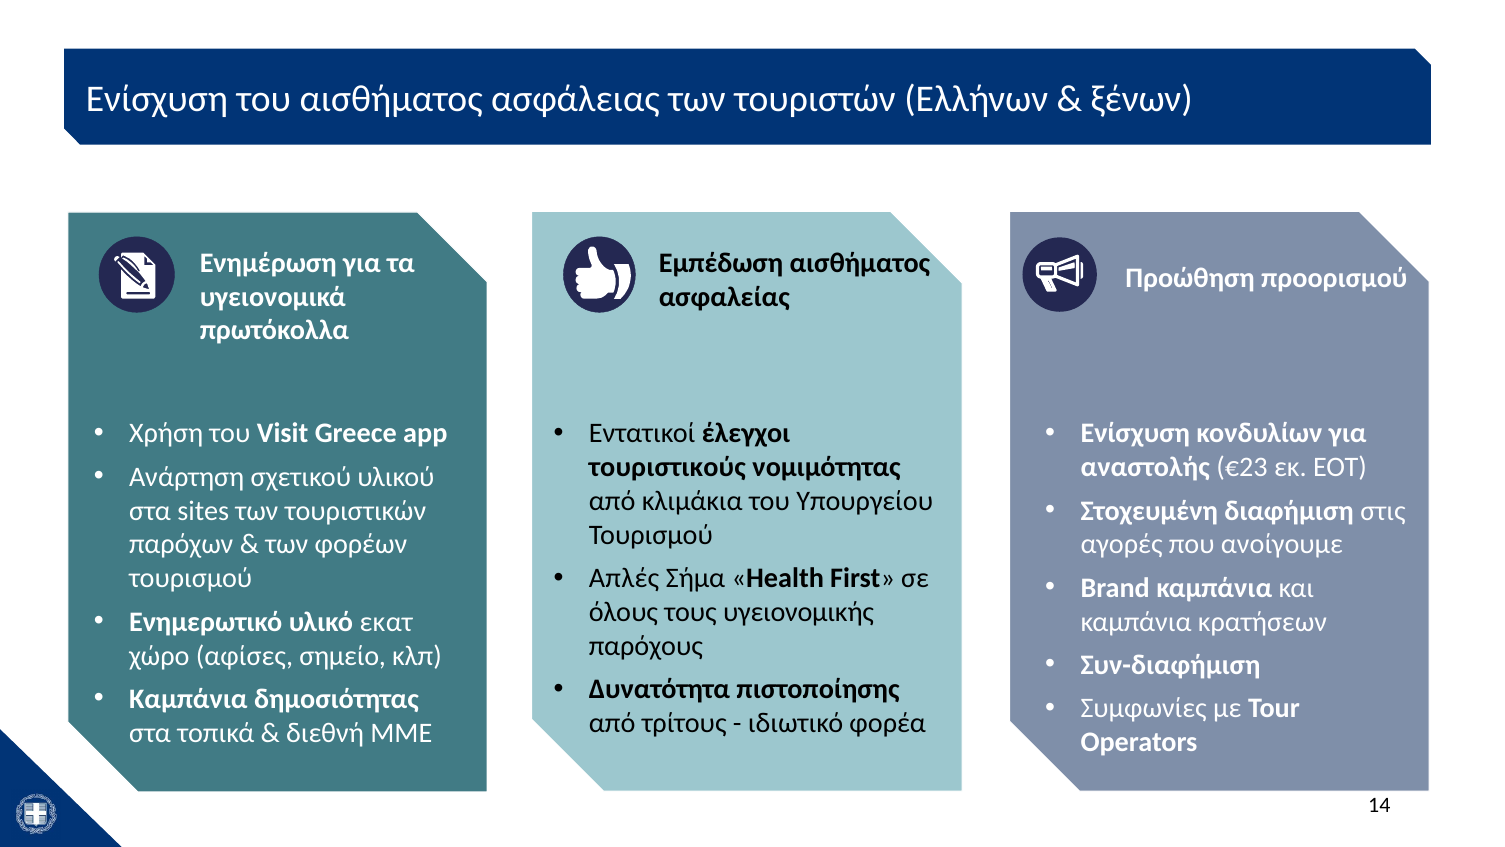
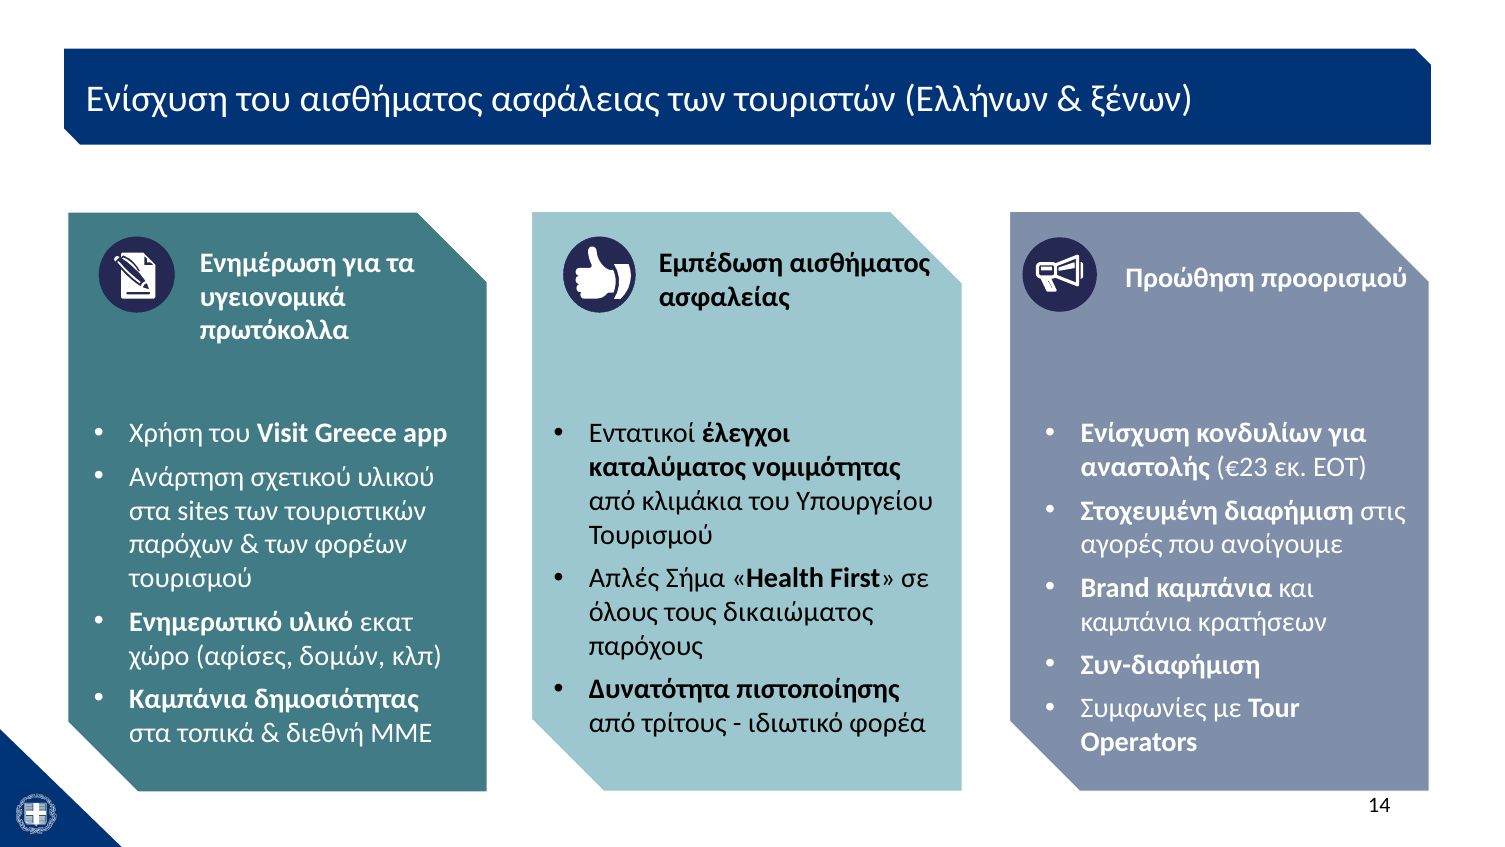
τουριστικούς: τουριστικούς -> καταλύματος
υγειονομικής: υγειονομικής -> δικαιώματος
σημείο: σημείο -> δομών
